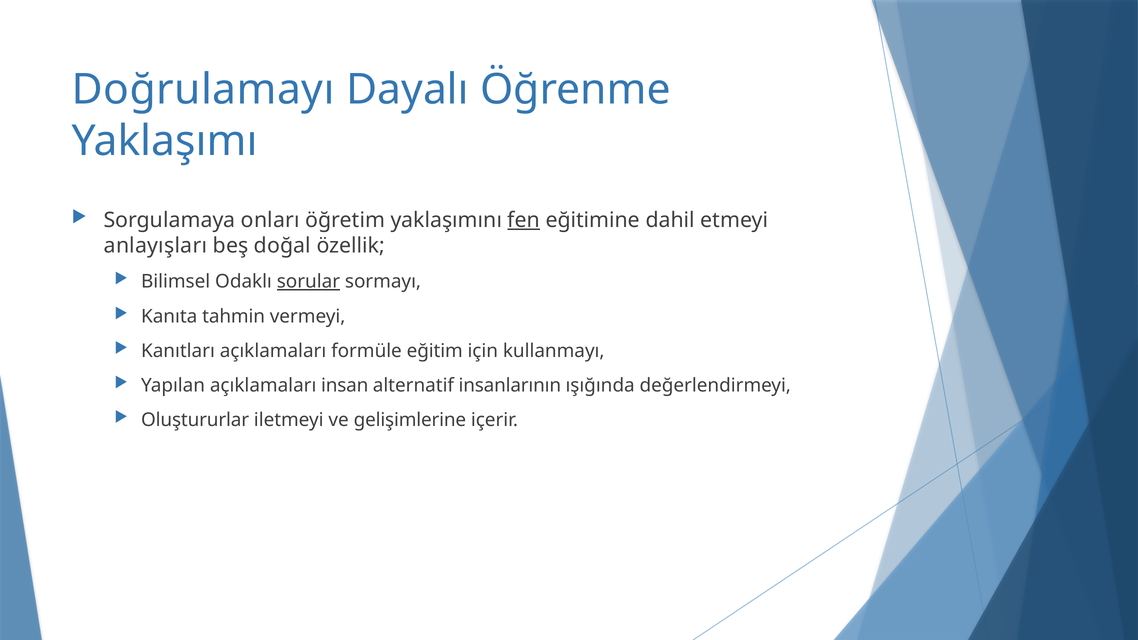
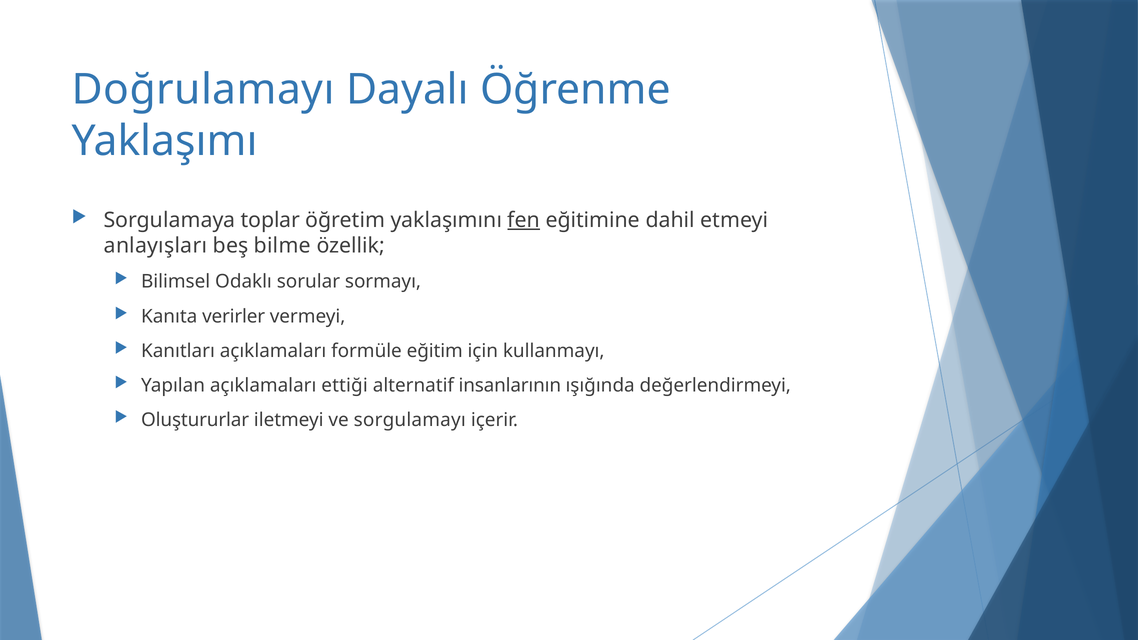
onları: onları -> toplar
doğal: doğal -> bilme
sorular underline: present -> none
tahmin: tahmin -> verirler
insan: insan -> ettiği
gelişimlerine: gelişimlerine -> sorgulamayı
